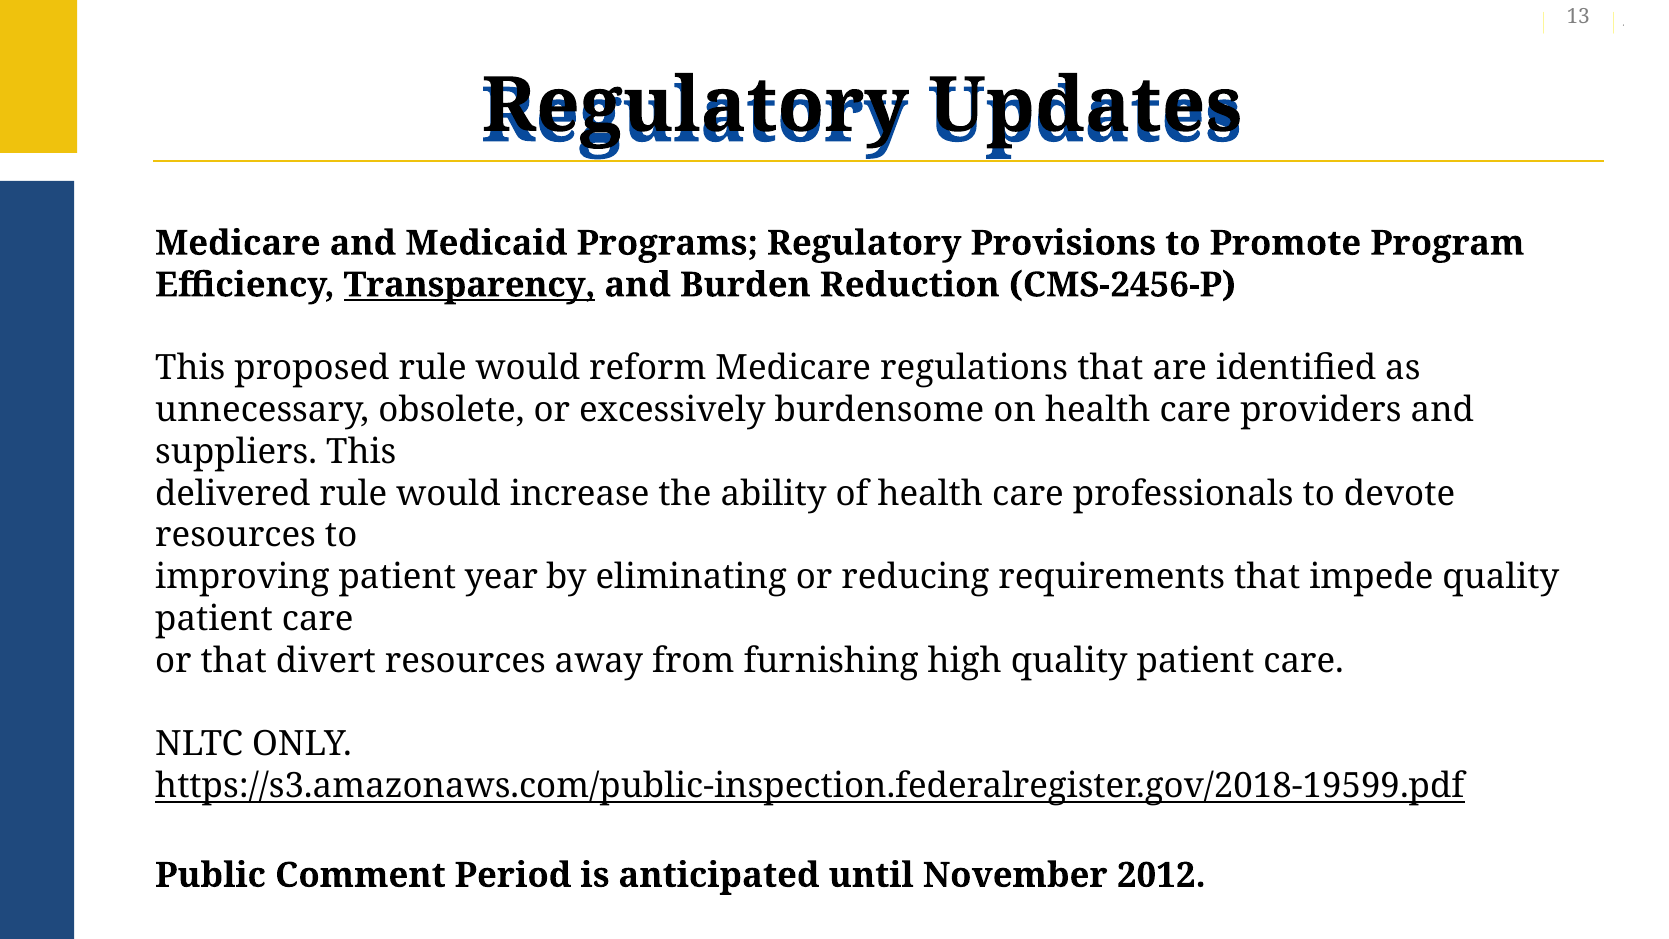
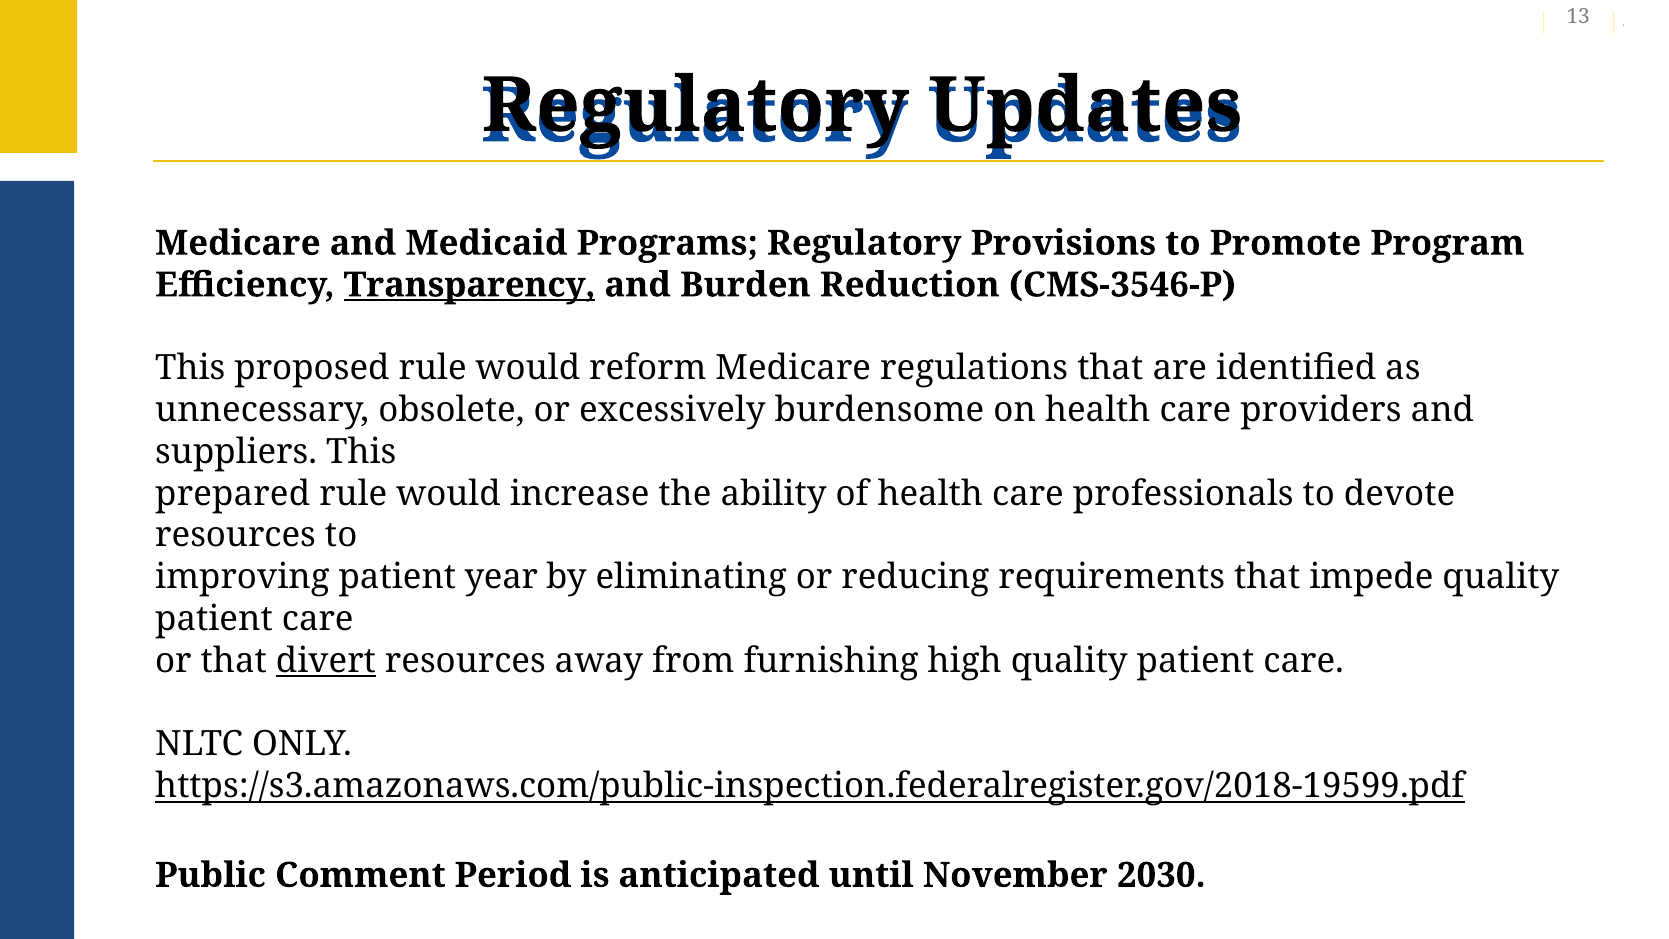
CMS-2456-P: CMS-2456-P -> CMS-3546-P
delivered: delivered -> prepared
divert underline: none -> present
2012: 2012 -> 2030
